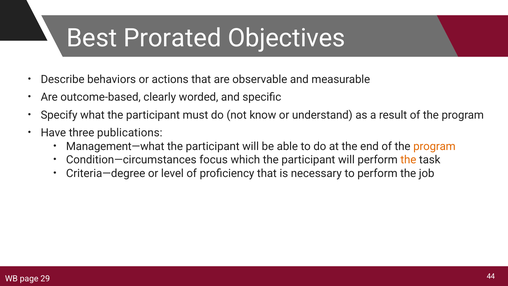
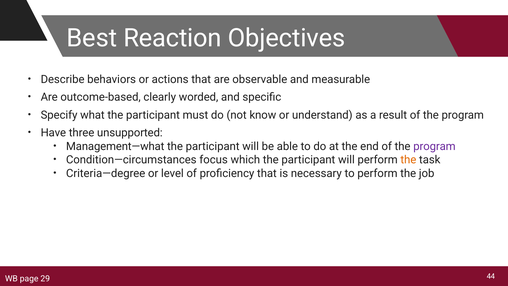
Prorated: Prorated -> Reaction
publications: publications -> unsupported
program at (434, 146) colour: orange -> purple
